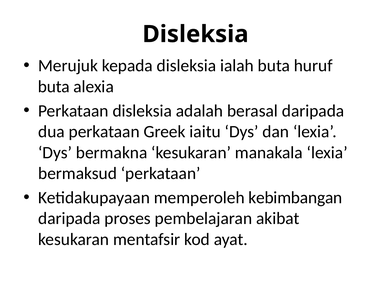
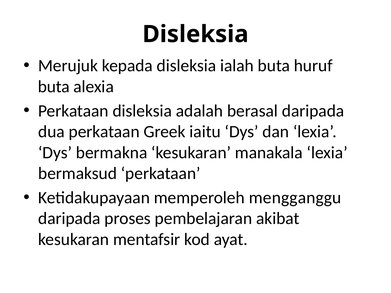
kebimbangan: kebimbangan -> mengganggu
